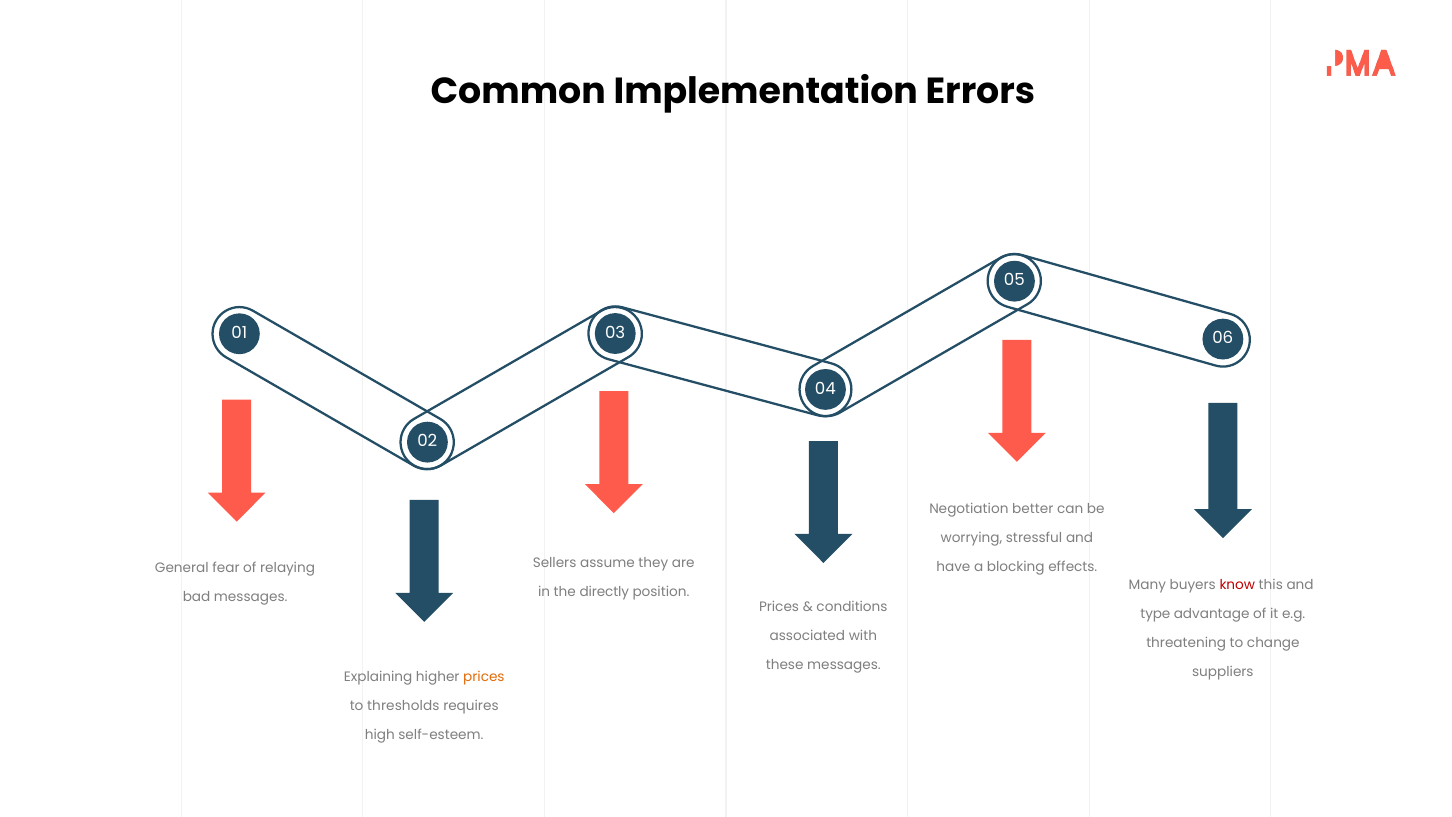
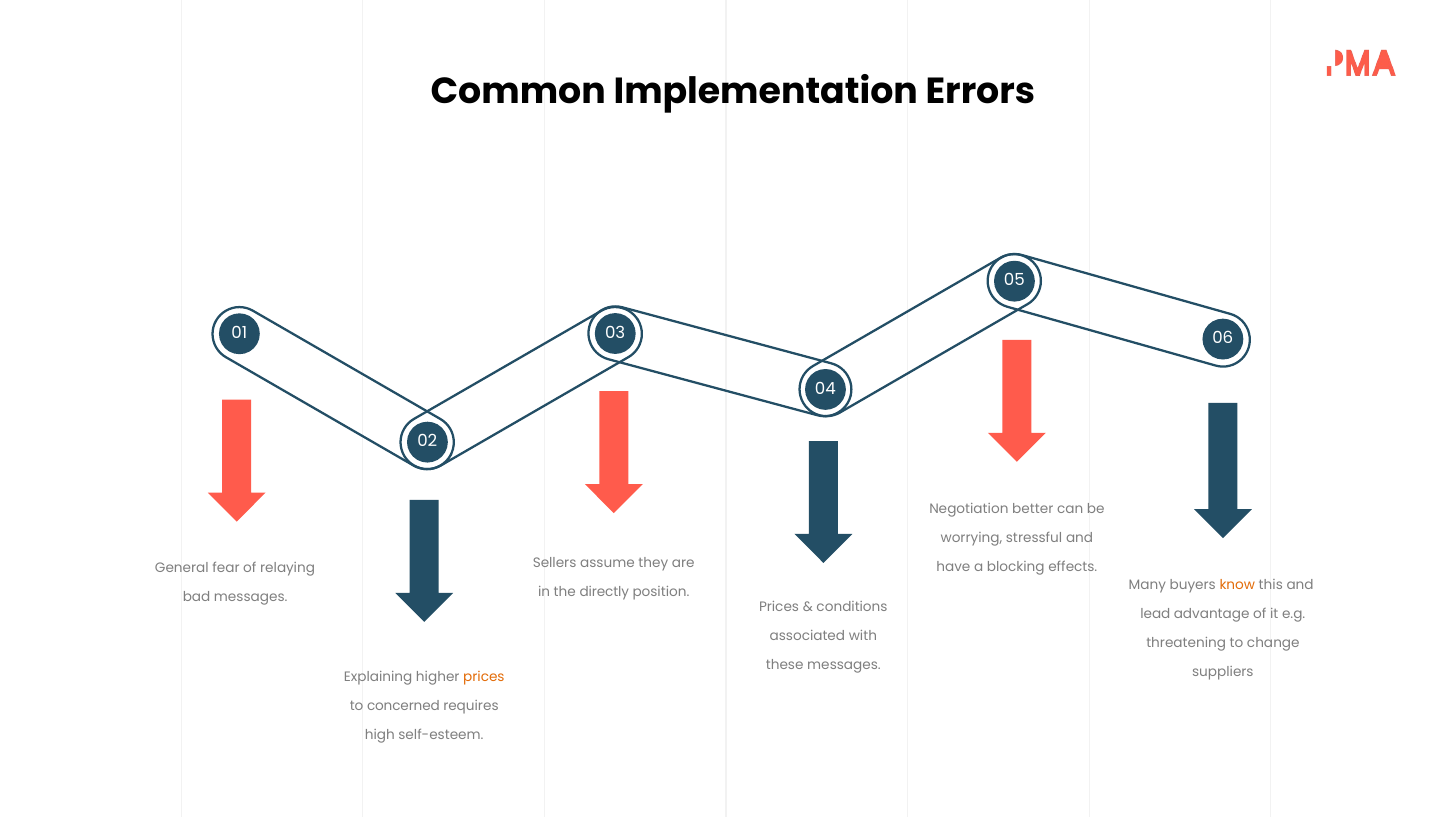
know colour: red -> orange
type: type -> lead
thresholds: thresholds -> concerned
